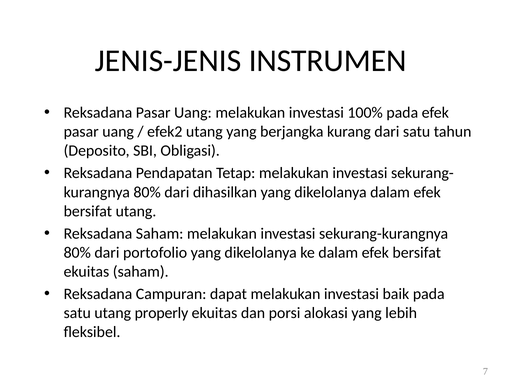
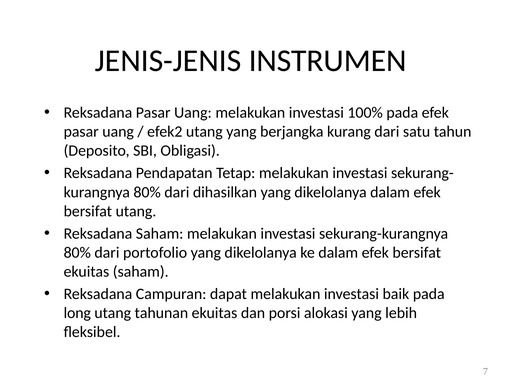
satu at (77, 313): satu -> long
properly: properly -> tahunan
